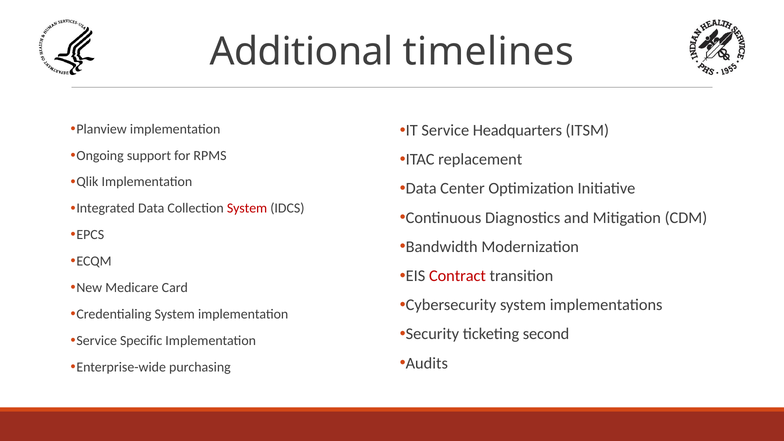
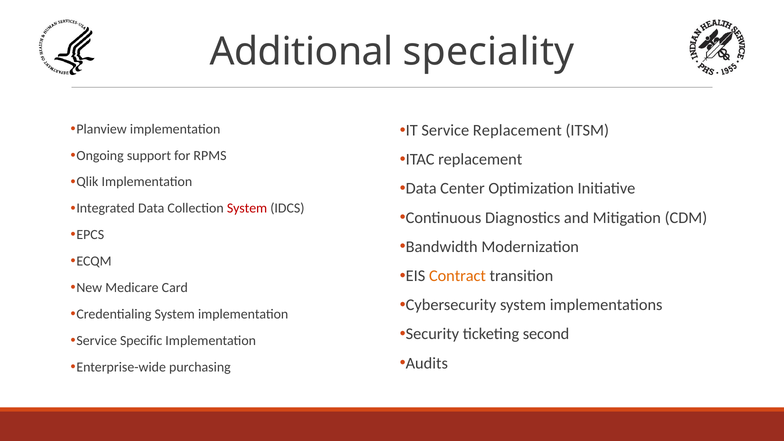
timelines: timelines -> speciality
Service Headquarters: Headquarters -> Replacement
Contract colour: red -> orange
